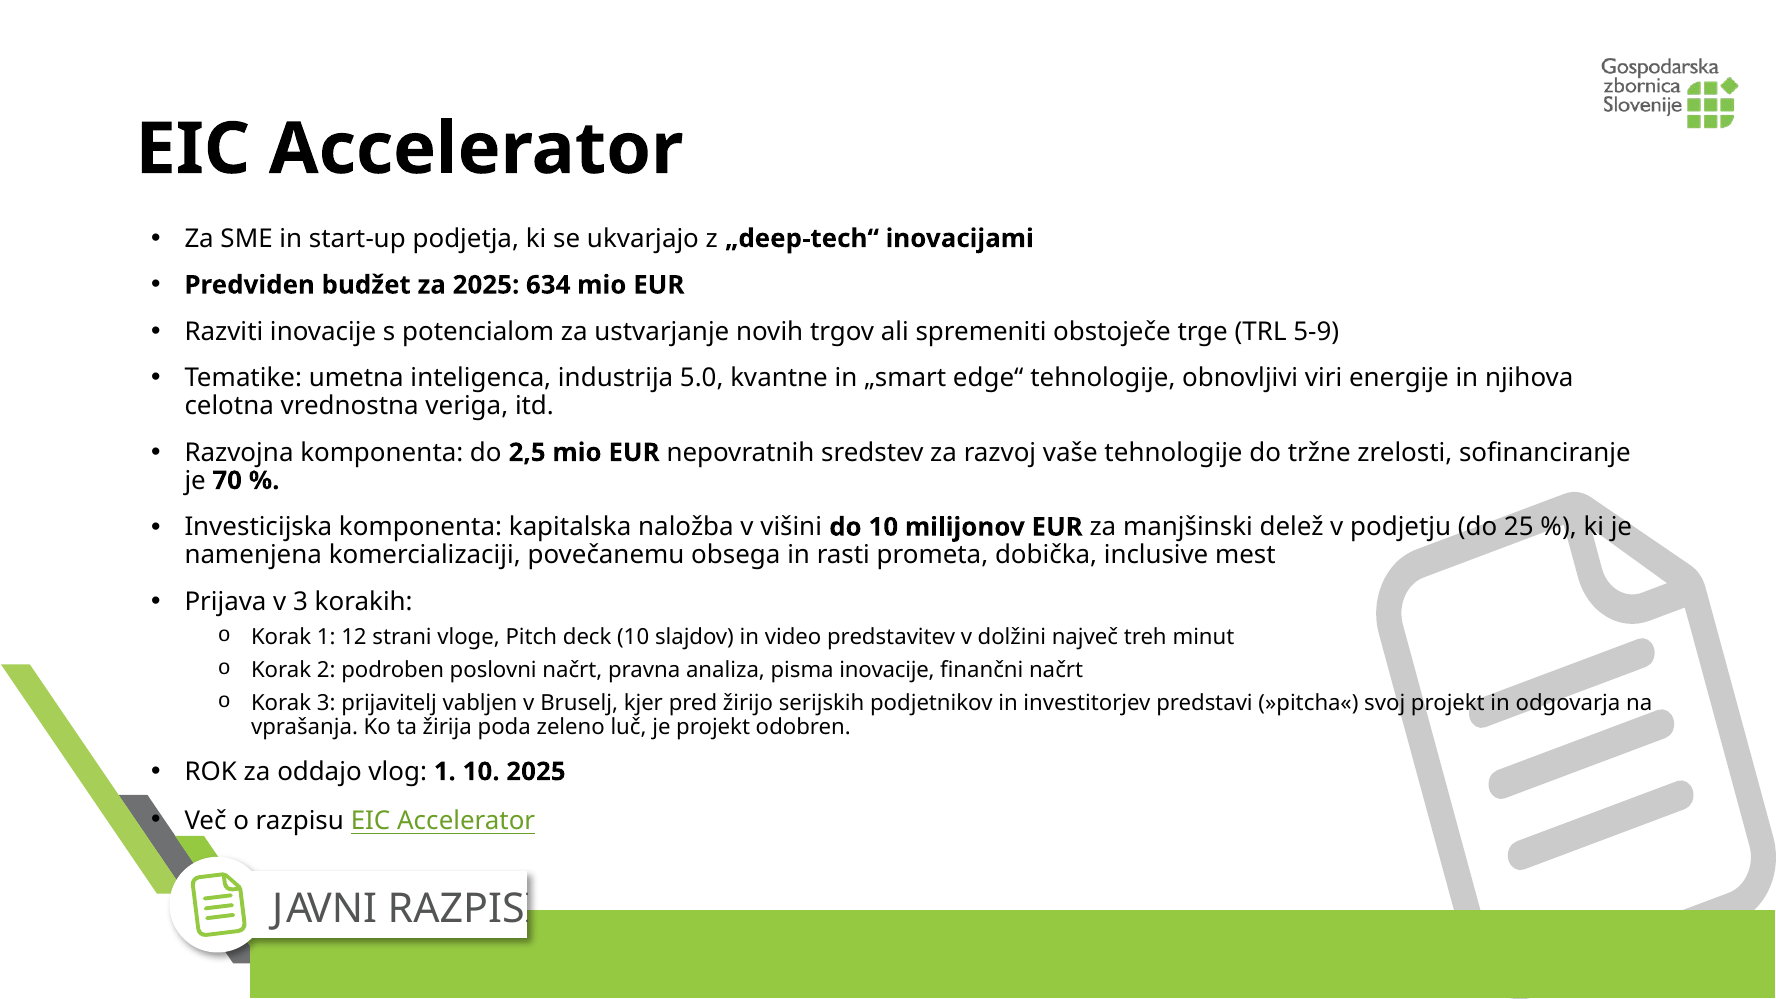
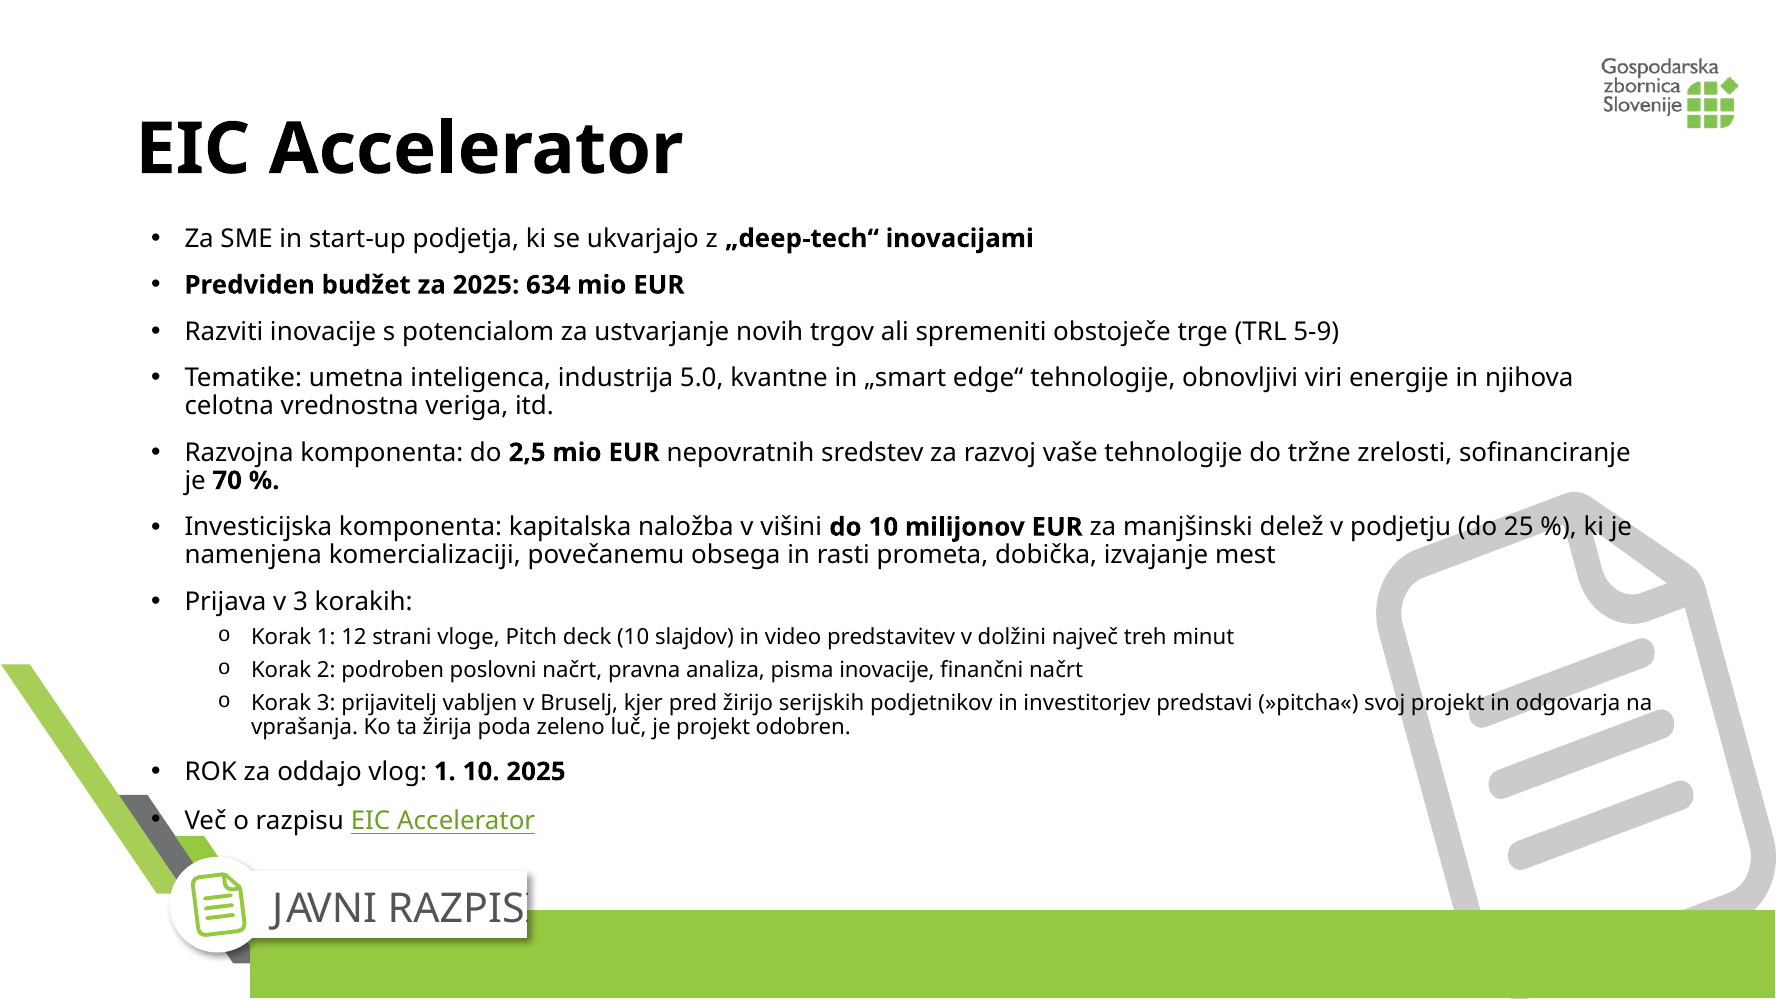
inclusive: inclusive -> izvajanje
